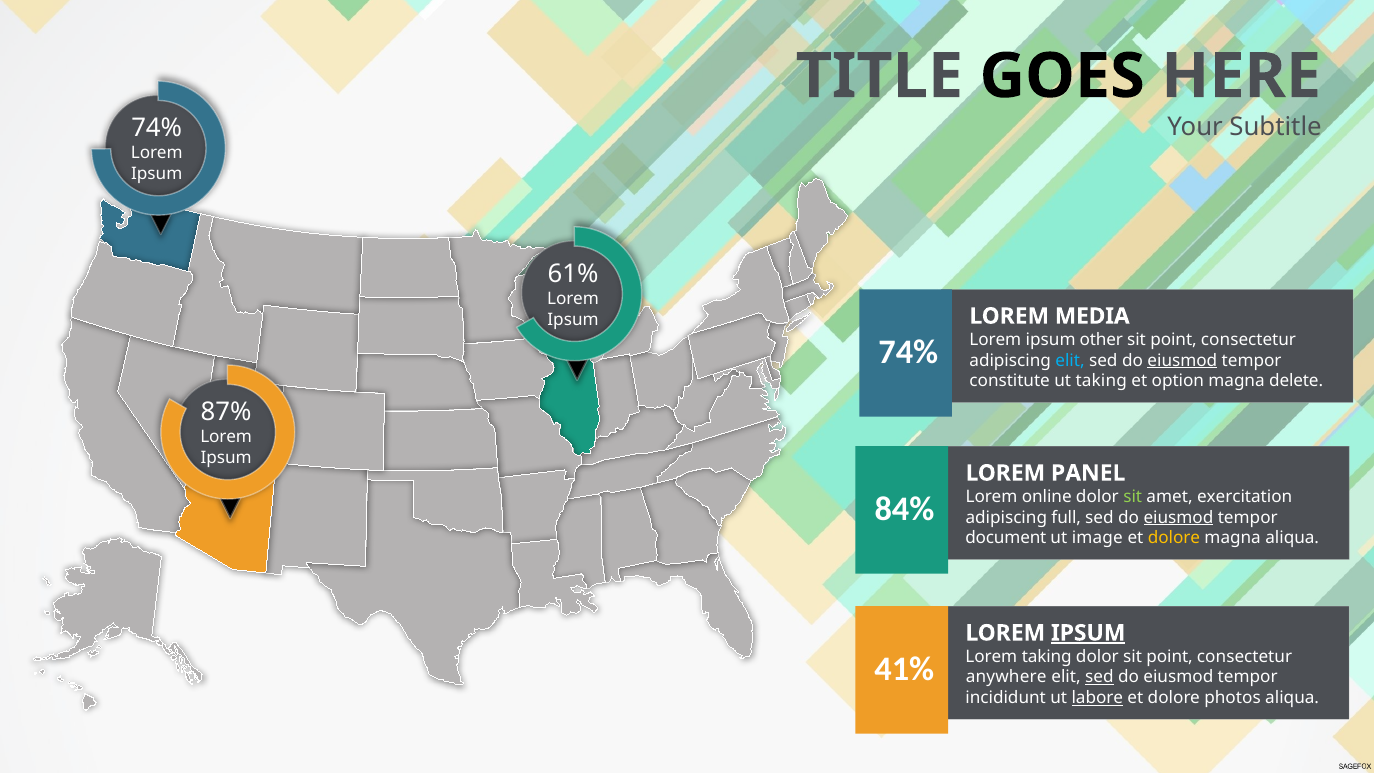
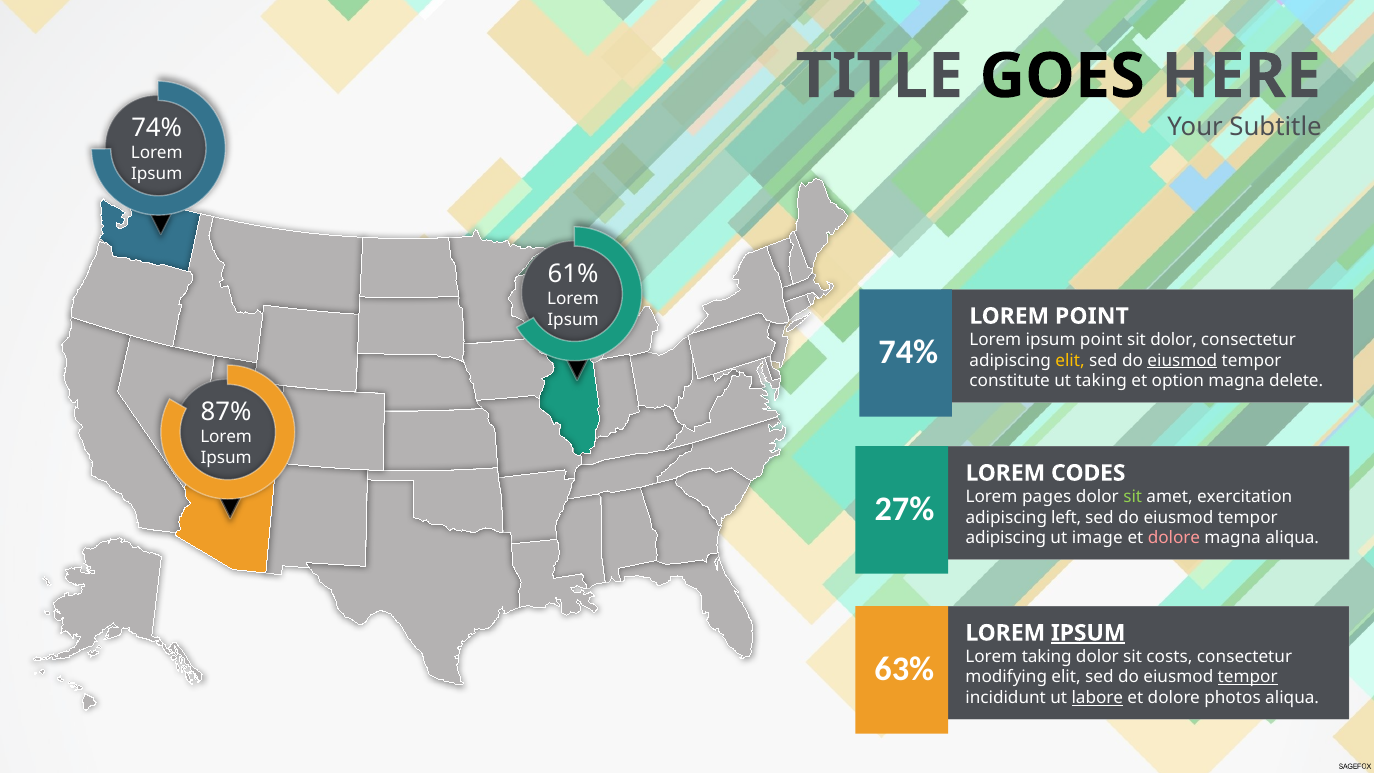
LOREM MEDIA: MEDIA -> POINT
ipsum other: other -> point
point at (1174, 340): point -> dolor
elit at (1070, 360) colour: light blue -> yellow
PANEL: PANEL -> CODES
online: online -> pages
84%: 84% -> 27%
full: full -> left
eiusmod at (1178, 517) underline: present -> none
document at (1006, 538): document -> adipiscing
dolore at (1174, 538) colour: yellow -> pink
dolor sit point: point -> costs
41%: 41% -> 63%
anywhere: anywhere -> modifying
sed at (1099, 677) underline: present -> none
tempor at (1248, 677) underline: none -> present
